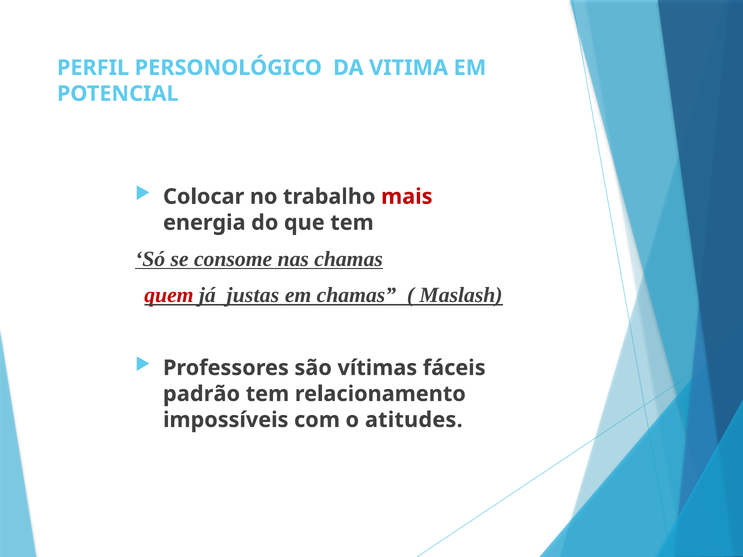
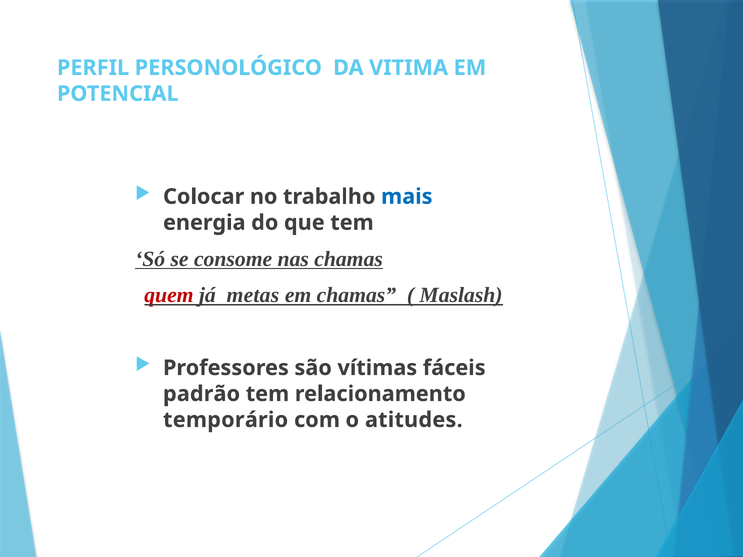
mais colour: red -> blue
justas: justas -> metas
impossíveis: impossíveis -> temporário
